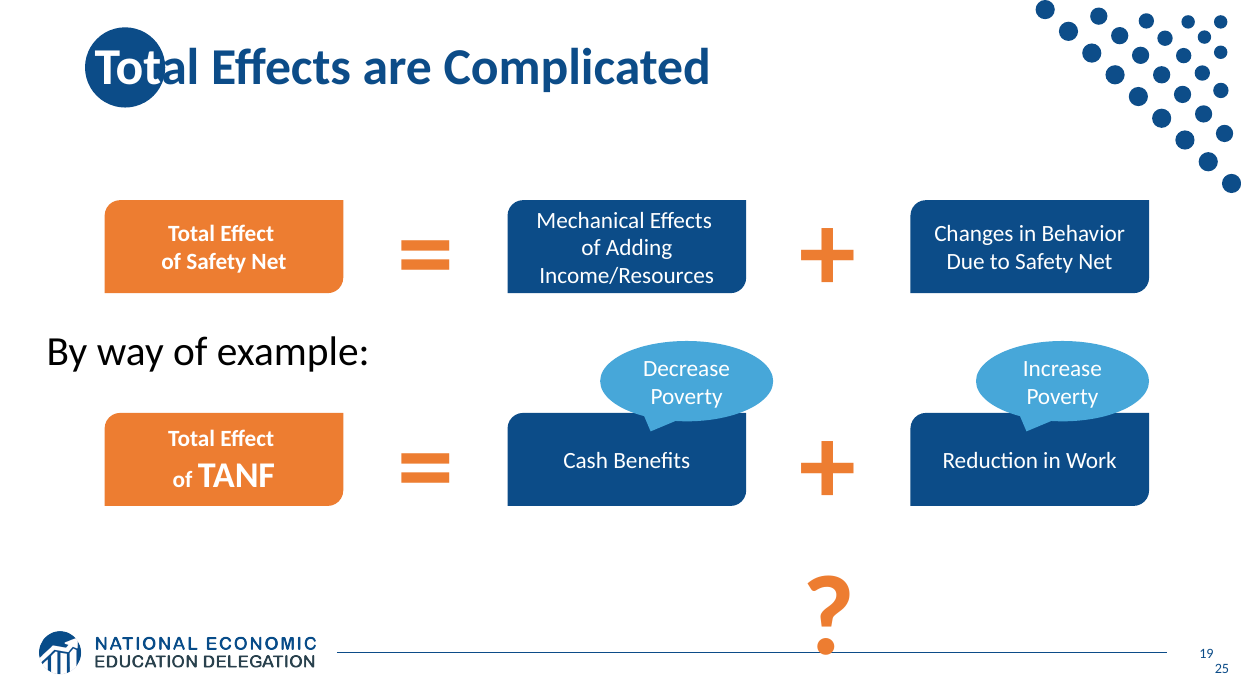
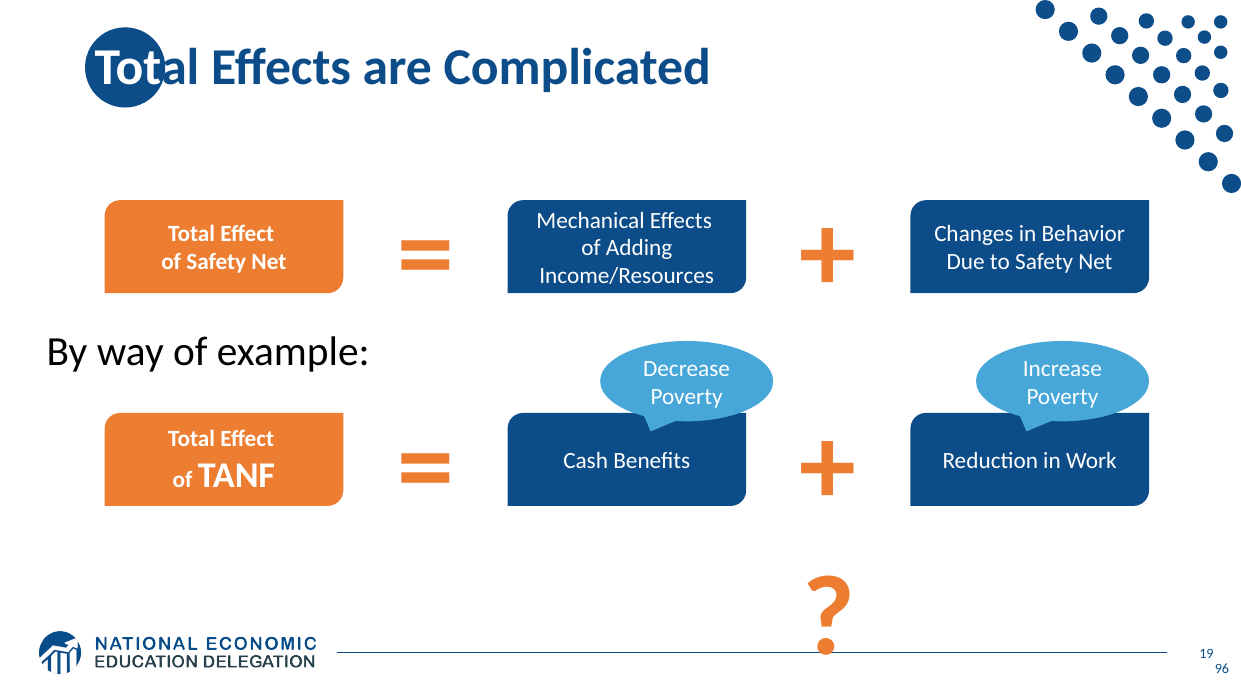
25: 25 -> 96
